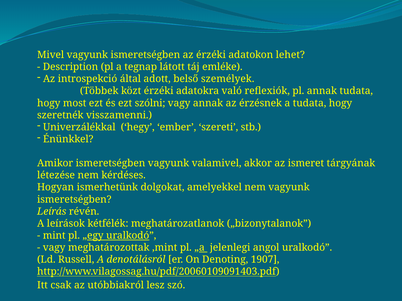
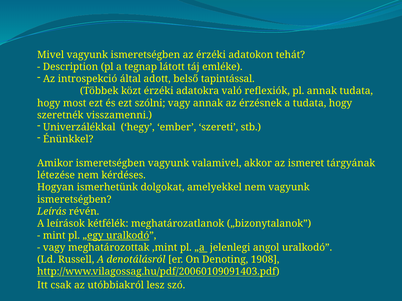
lehet: lehet -> tehát
személyek: személyek -> tapintással
1907: 1907 -> 1908
